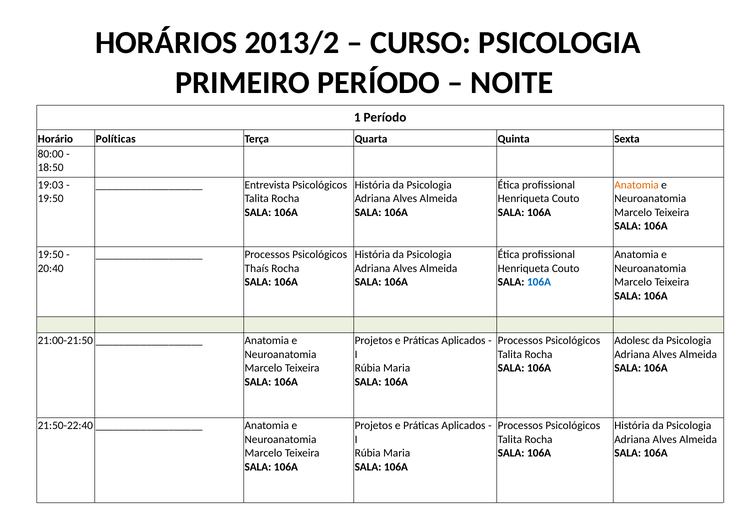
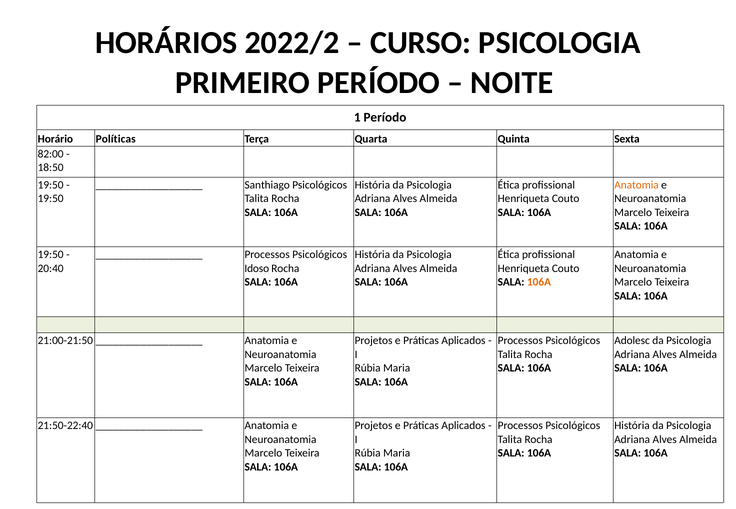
2013/2: 2013/2 -> 2022/2
80:00: 80:00 -> 82:00
19:03 at (51, 185): 19:03 -> 19:50
Entrevista: Entrevista -> Santhiago
Thaís: Thaís -> Idoso
106A at (539, 283) colour: blue -> orange
